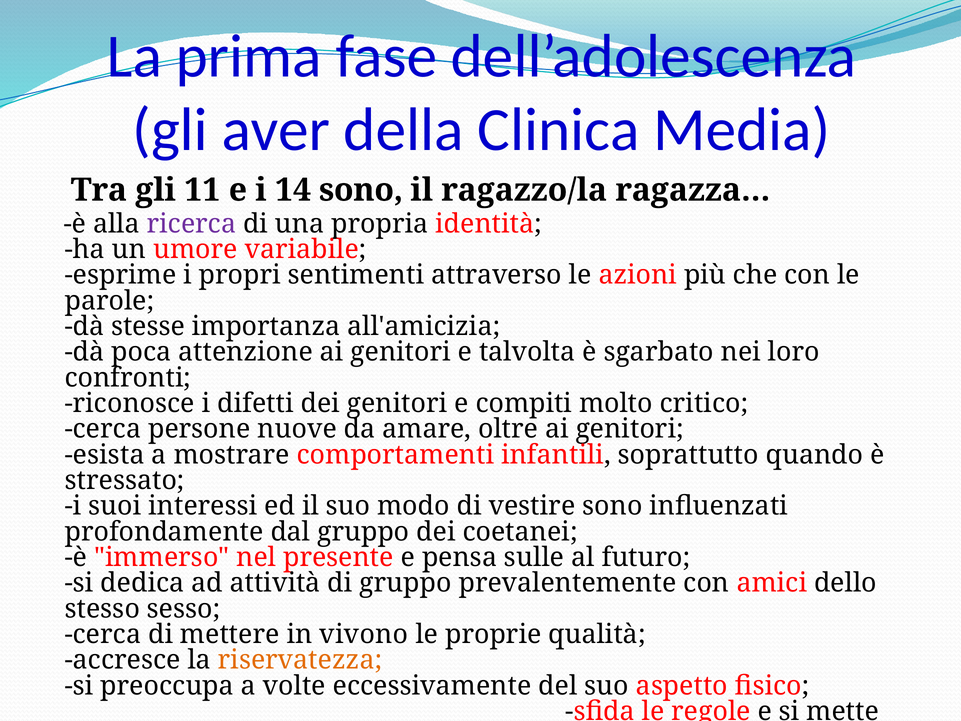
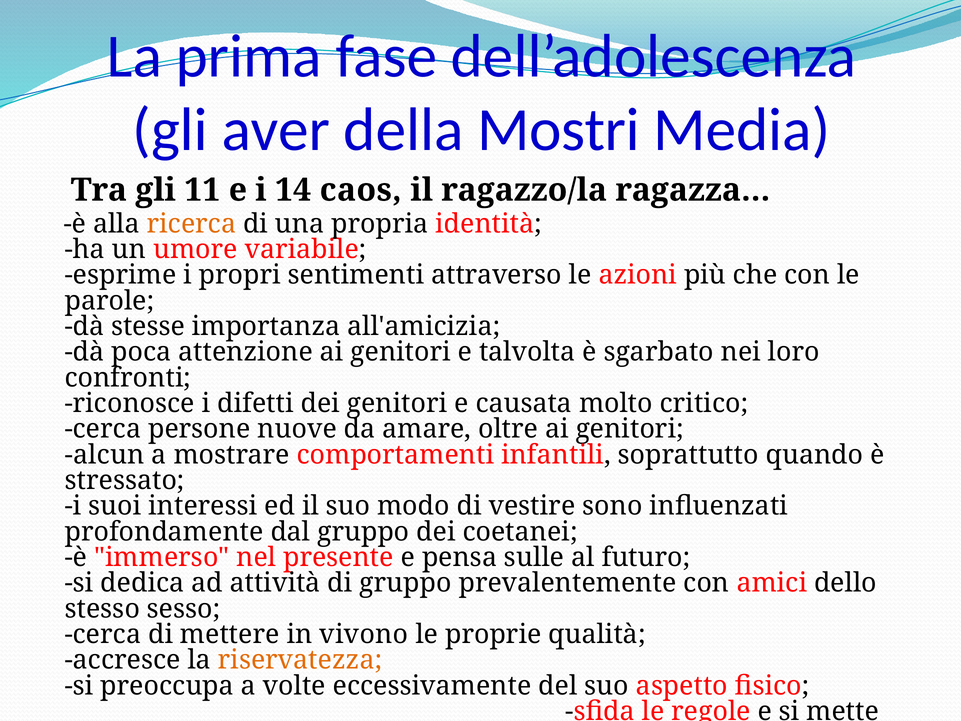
Clinica: Clinica -> Mostri
14 sono: sono -> caos
ricerca colour: purple -> orange
compiti: compiti -> causata
esista: esista -> alcun
